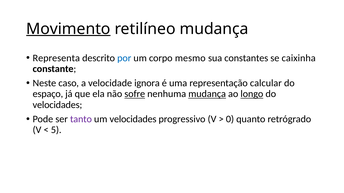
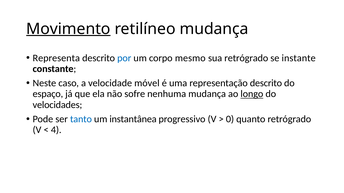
sua constantes: constantes -> retrógrado
caixinha: caixinha -> instante
ignora: ignora -> móvel
representação calcular: calcular -> descrito
sofre underline: present -> none
mudança at (207, 94) underline: present -> none
tanto colour: purple -> blue
um velocidades: velocidades -> instantânea
5: 5 -> 4
